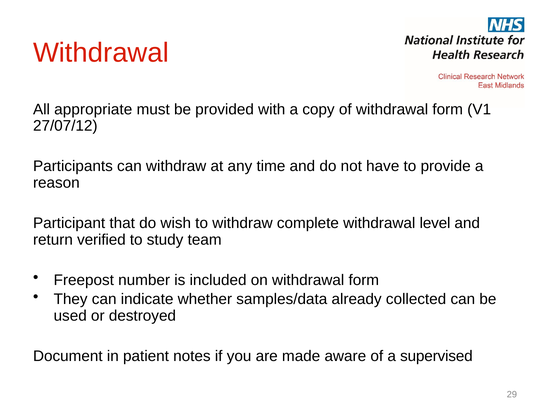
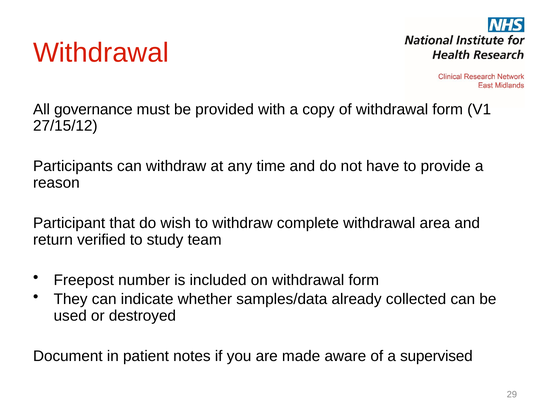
appropriate: appropriate -> governance
27/07/12: 27/07/12 -> 27/15/12
level: level -> area
